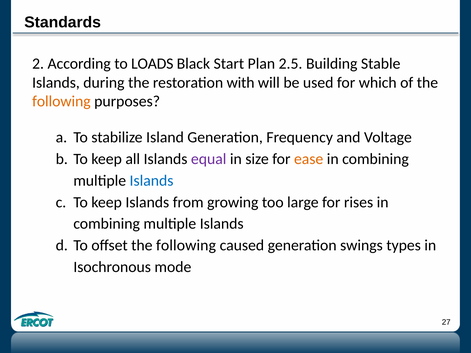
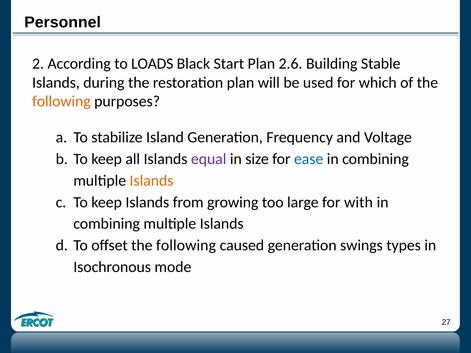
Standards: Standards -> Personnel
2.5: 2.5 -> 2.6
restoration with: with -> plan
ease colour: orange -> blue
Islands at (152, 181) colour: blue -> orange
rises: rises -> with
